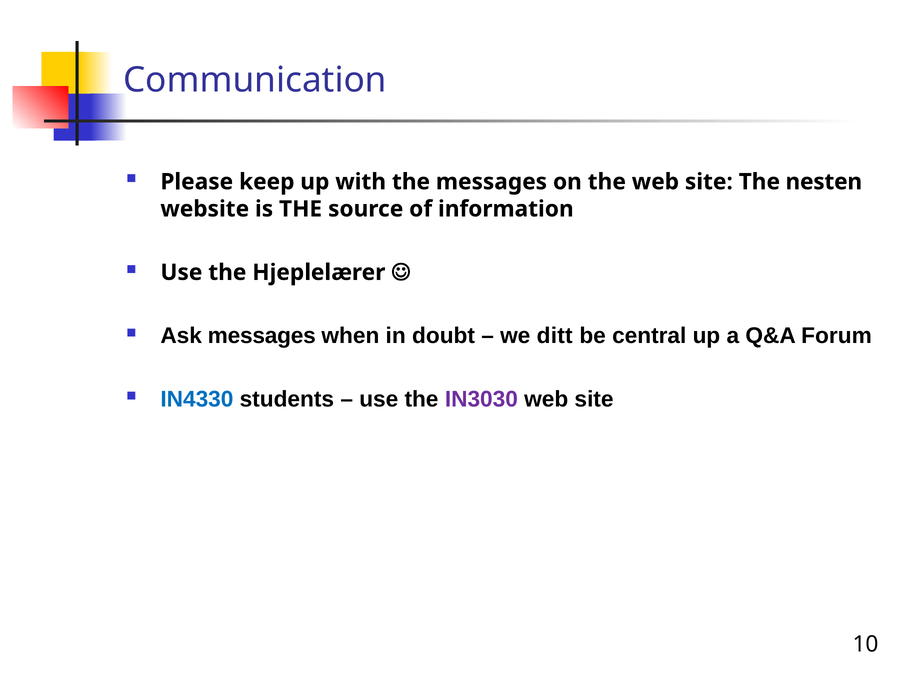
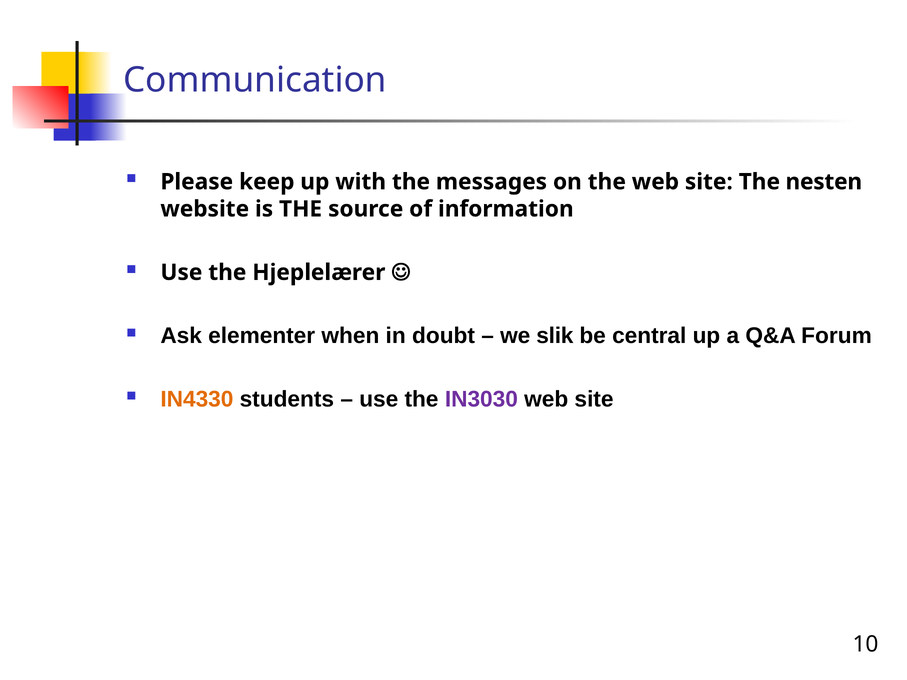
Ask messages: messages -> elementer
ditt: ditt -> slik
IN4330 colour: blue -> orange
